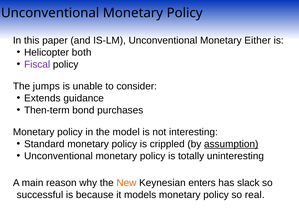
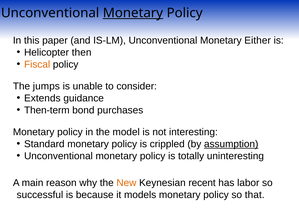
Monetary at (133, 13) underline: none -> present
both: both -> then
Fiscal colour: purple -> orange
enters: enters -> recent
slack: slack -> labor
real: real -> that
